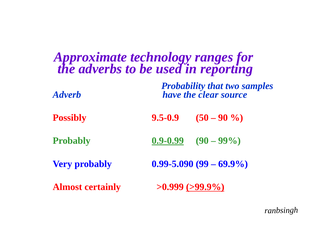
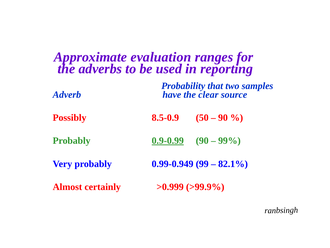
technology: technology -> evaluation
9.5-0.9: 9.5-0.9 -> 8.5-0.9
0.99-5.090: 0.99-5.090 -> 0.99-0.949
69.9%: 69.9% -> 82.1%
>99.9% underline: present -> none
